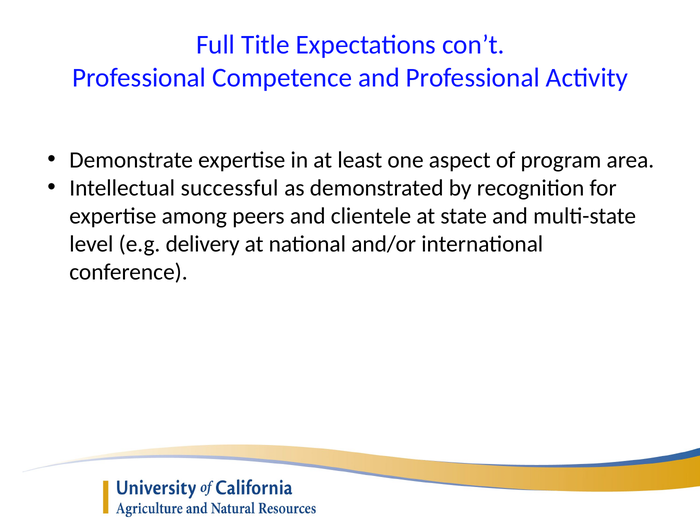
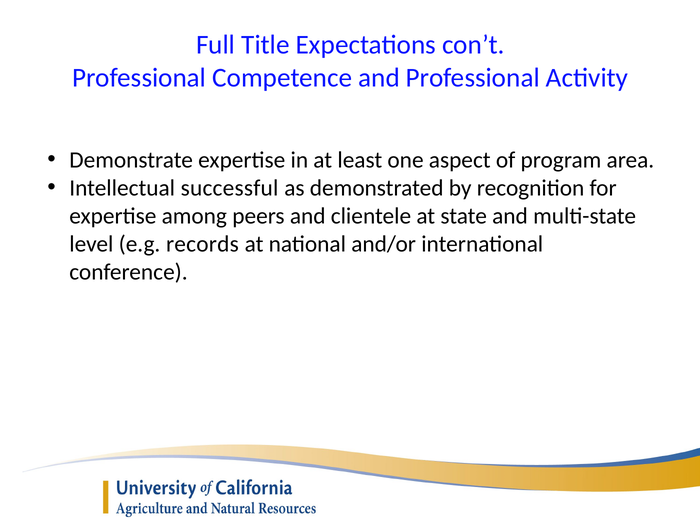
delivery: delivery -> records
